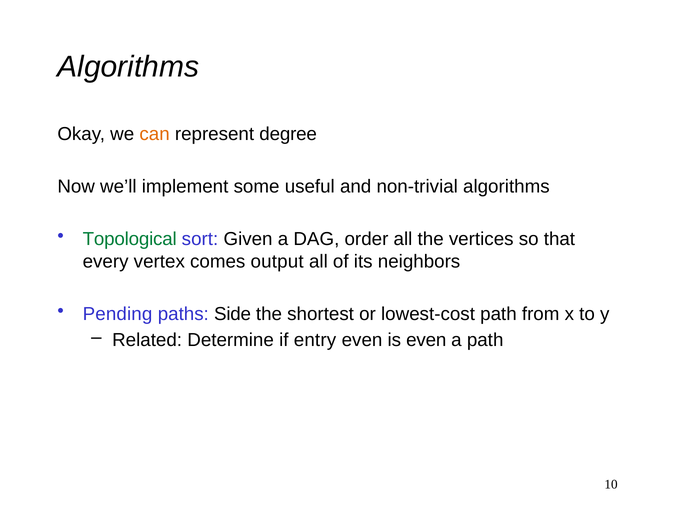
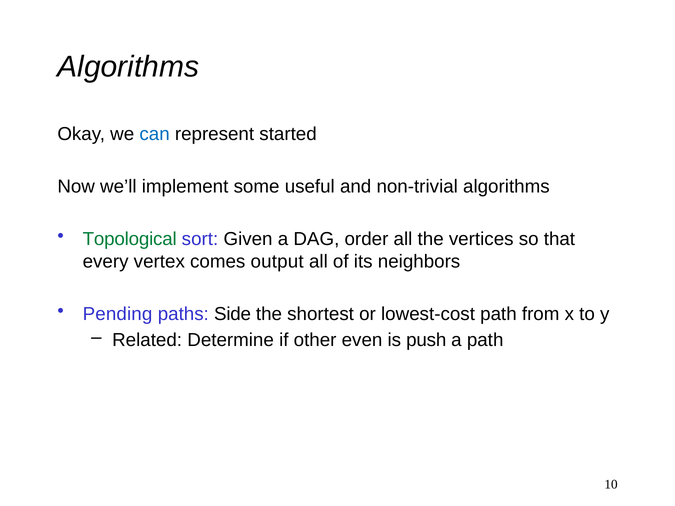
can colour: orange -> blue
degree: degree -> started
entry: entry -> other
is even: even -> push
